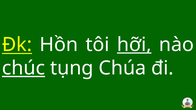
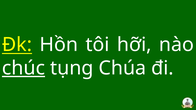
hỡi underline: present -> none
